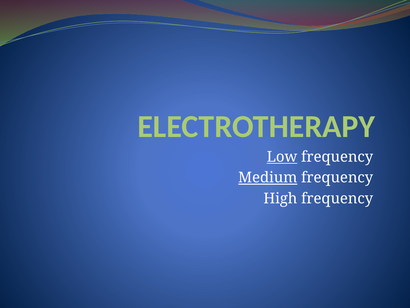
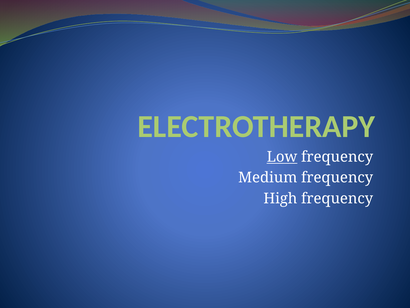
Medium underline: present -> none
